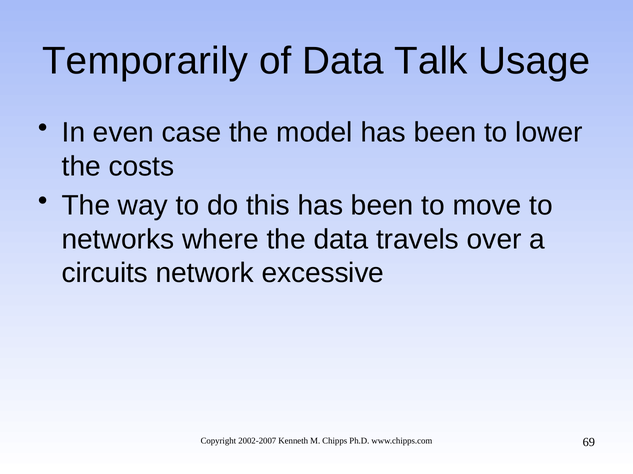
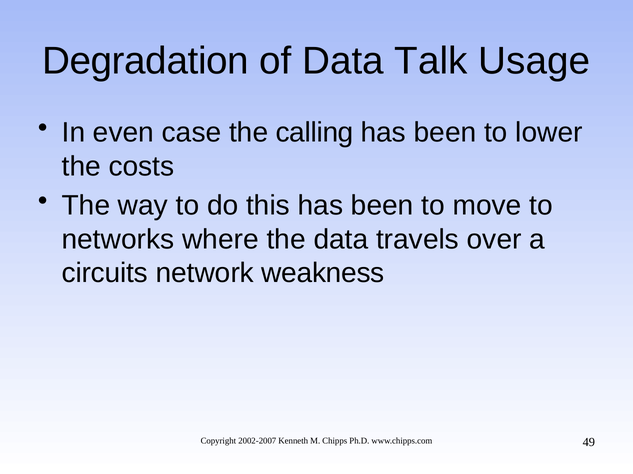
Temporarily: Temporarily -> Degradation
model: model -> calling
excessive: excessive -> weakness
69: 69 -> 49
